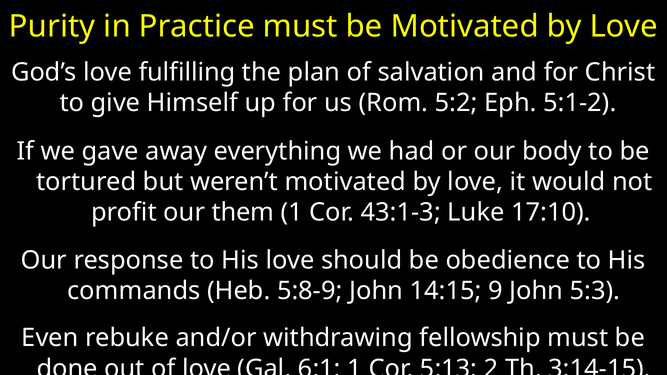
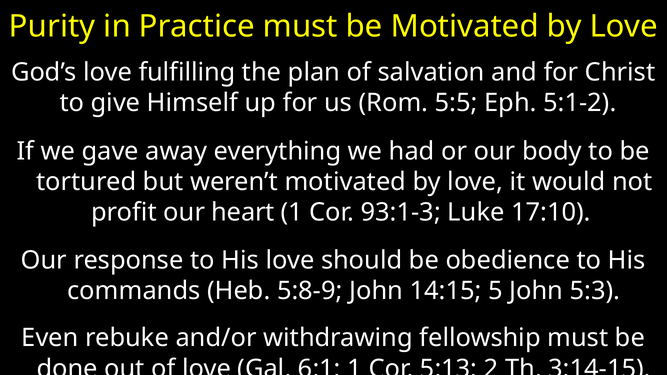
5:2: 5:2 -> 5:5
them: them -> heart
43:1-3: 43:1-3 -> 93:1-3
9: 9 -> 5
